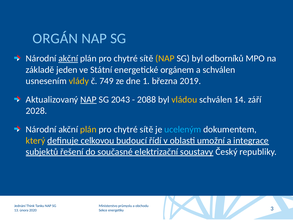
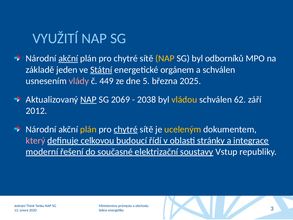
ORGÁN: ORGÁN -> VYUŽITÍ
Státní underline: none -> present
vlády colour: yellow -> pink
749: 749 -> 449
1: 1 -> 5
2019: 2019 -> 2025
2043: 2043 -> 2069
2088: 2088 -> 2038
14: 14 -> 62
2028: 2028 -> 2012
chytré at (126, 129) underline: none -> present
uceleným colour: light blue -> yellow
který colour: yellow -> pink
umožní: umožní -> stránky
subjektů: subjektů -> moderní
Český: Český -> Vstup
